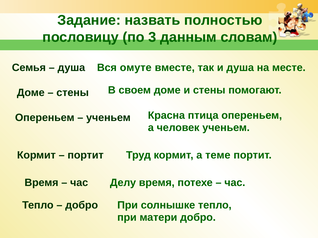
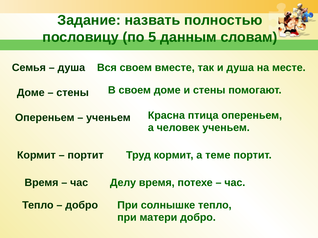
3: 3 -> 5
Вся омуте: омуте -> своем
